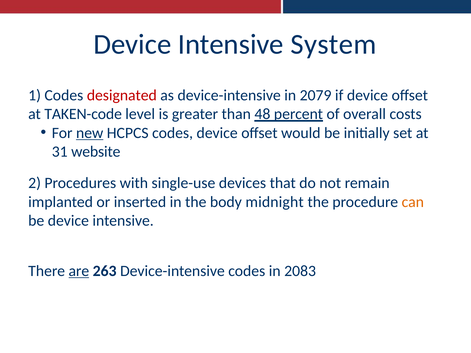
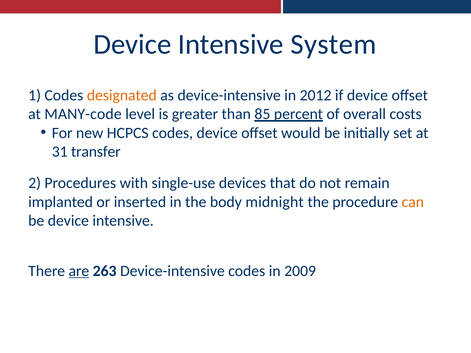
designated colour: red -> orange
2079: 2079 -> 2012
TAKEN-code: TAKEN-code -> MANY-code
48: 48 -> 85
new underline: present -> none
website: website -> transfer
2083: 2083 -> 2009
